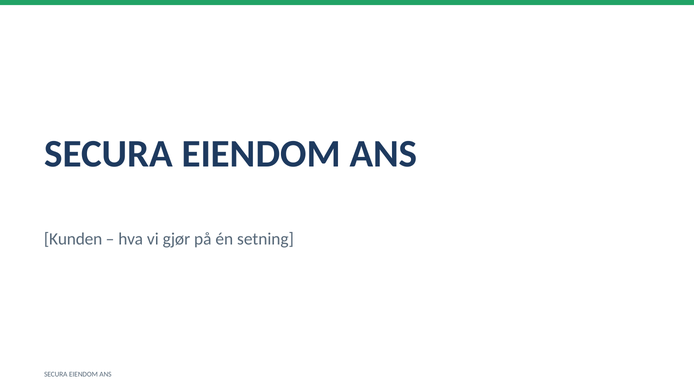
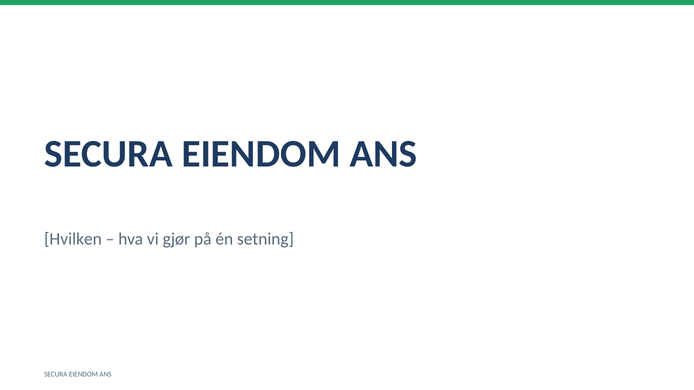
Kunden: Kunden -> Hvilken
